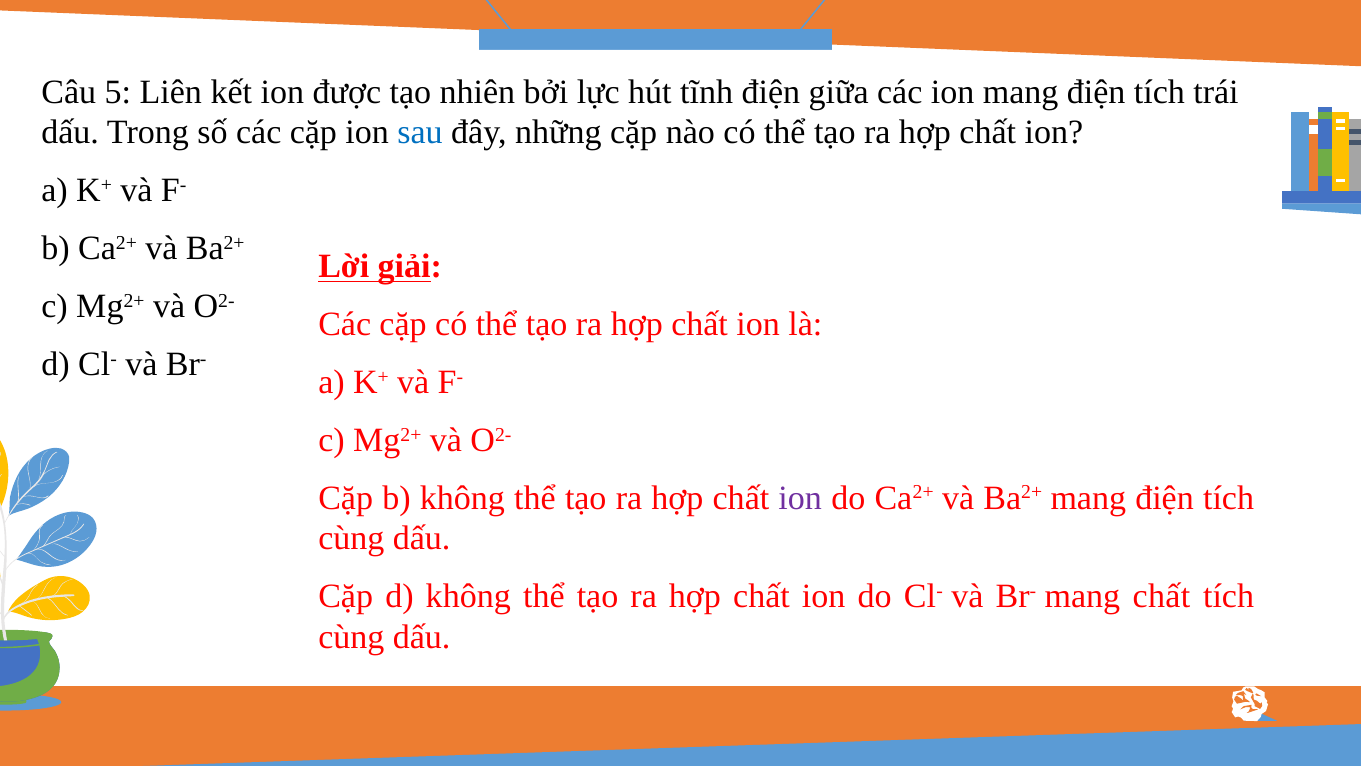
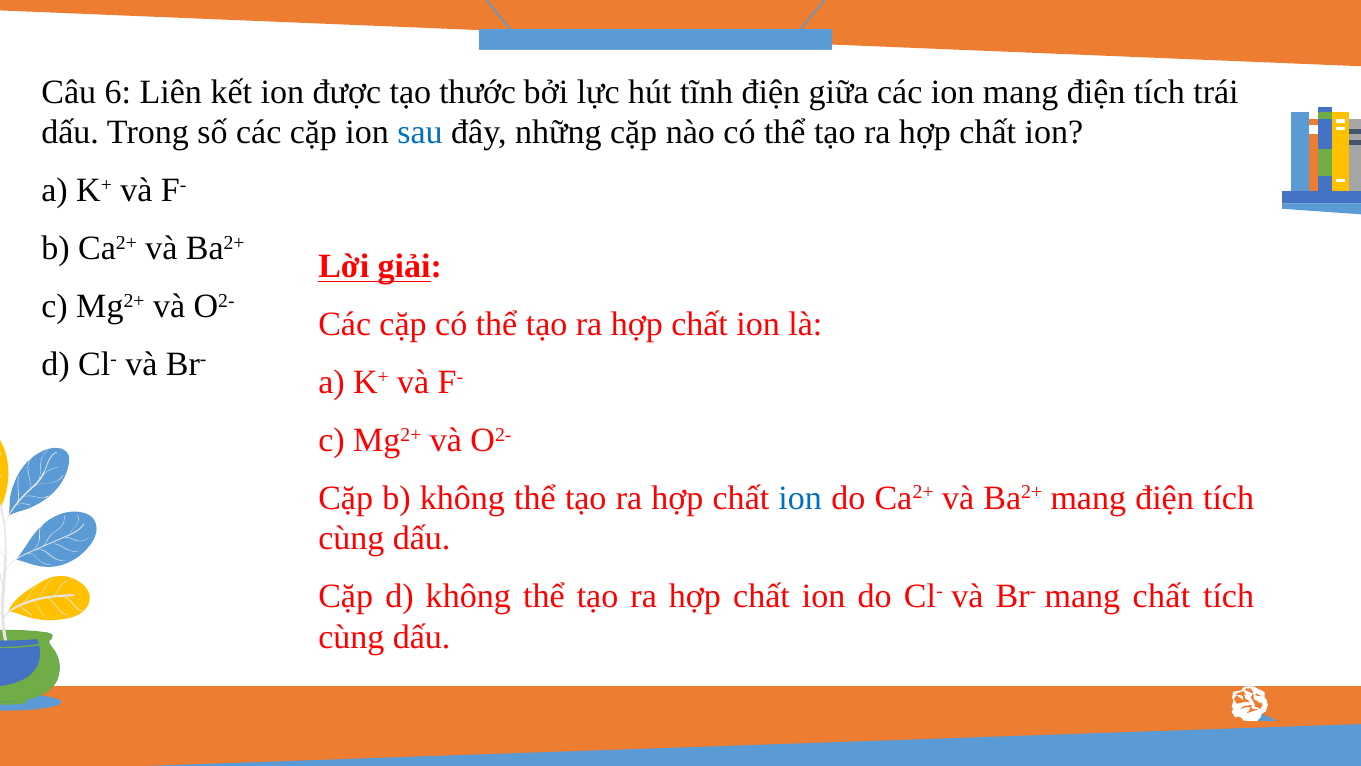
5: 5 -> 6
nhiên: nhiên -> thước
ion at (800, 498) colour: purple -> blue
